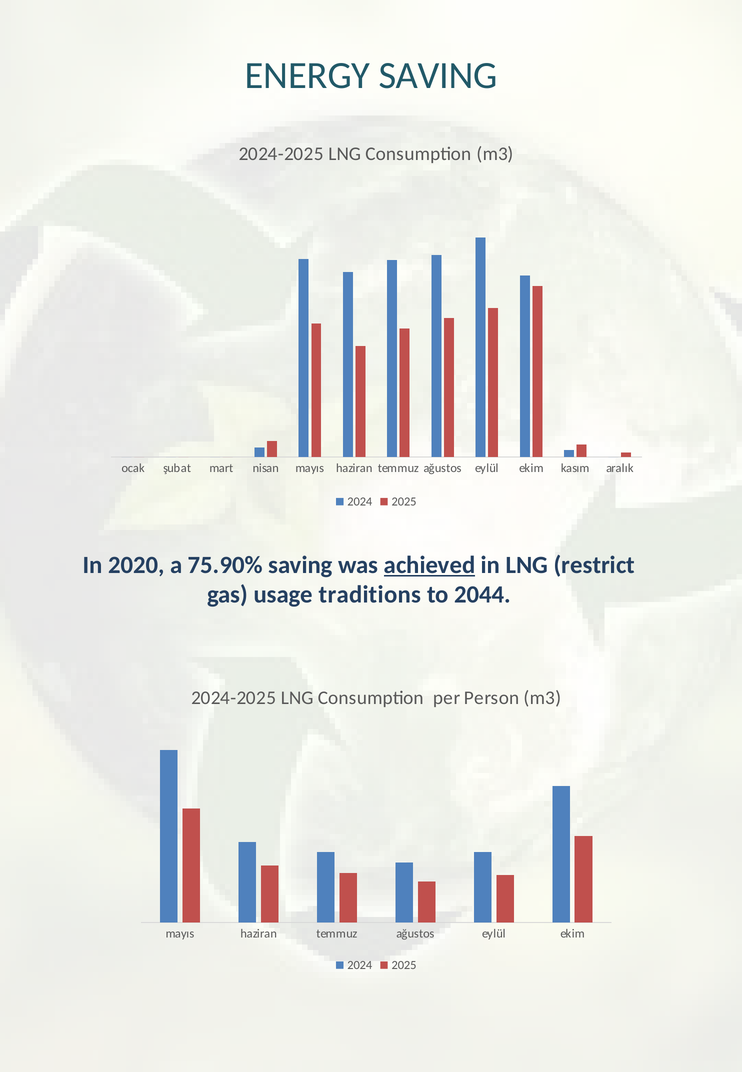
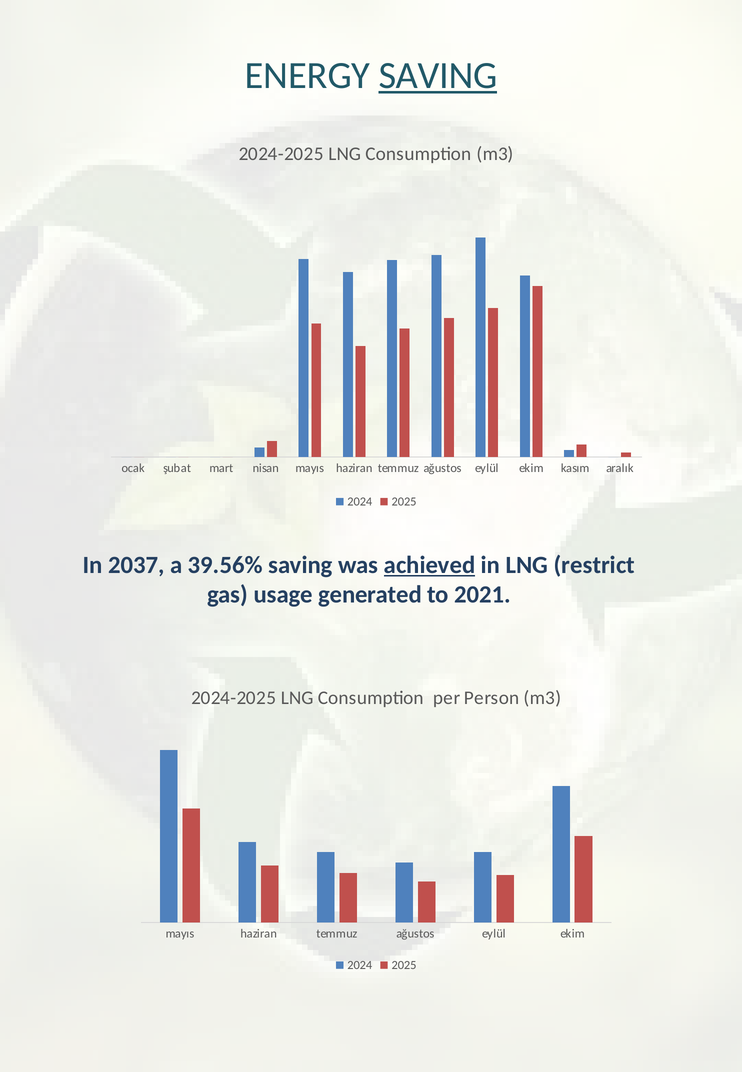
SAVING at (438, 76) underline: none -> present
2020: 2020 -> 2037
75.90%: 75.90% -> 39.56%
traditions: traditions -> generated
2044: 2044 -> 2021
